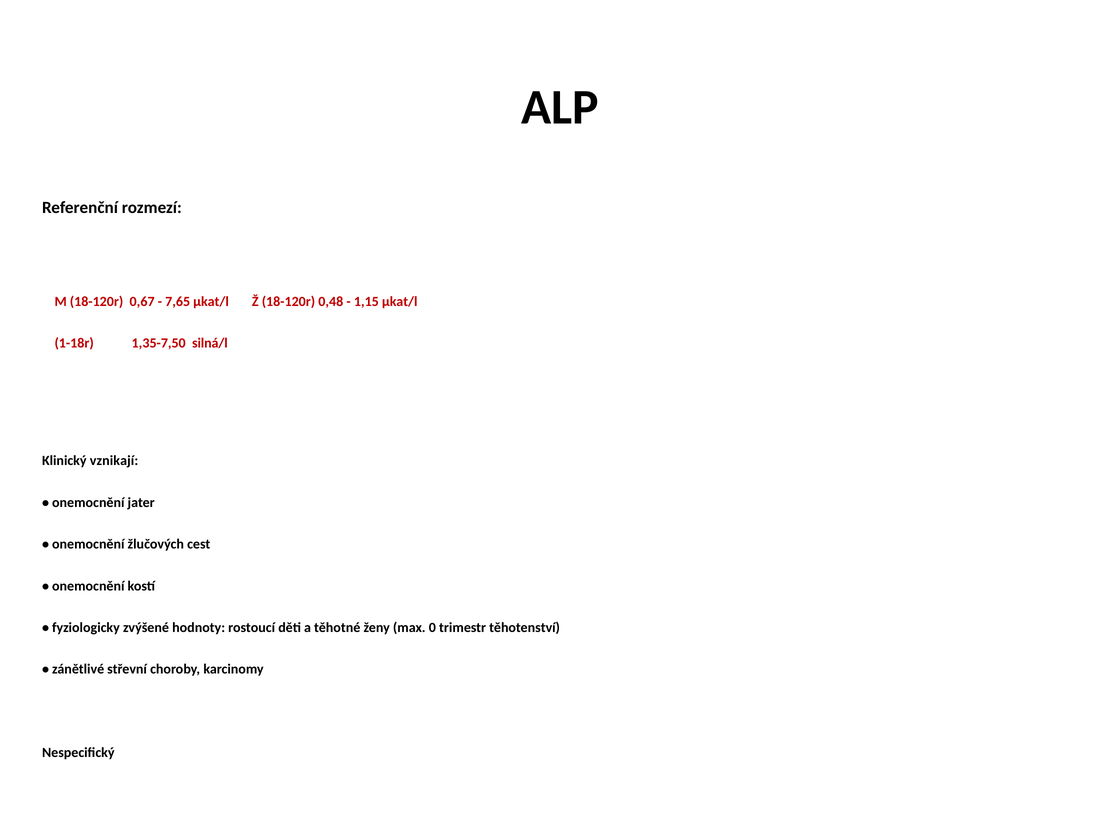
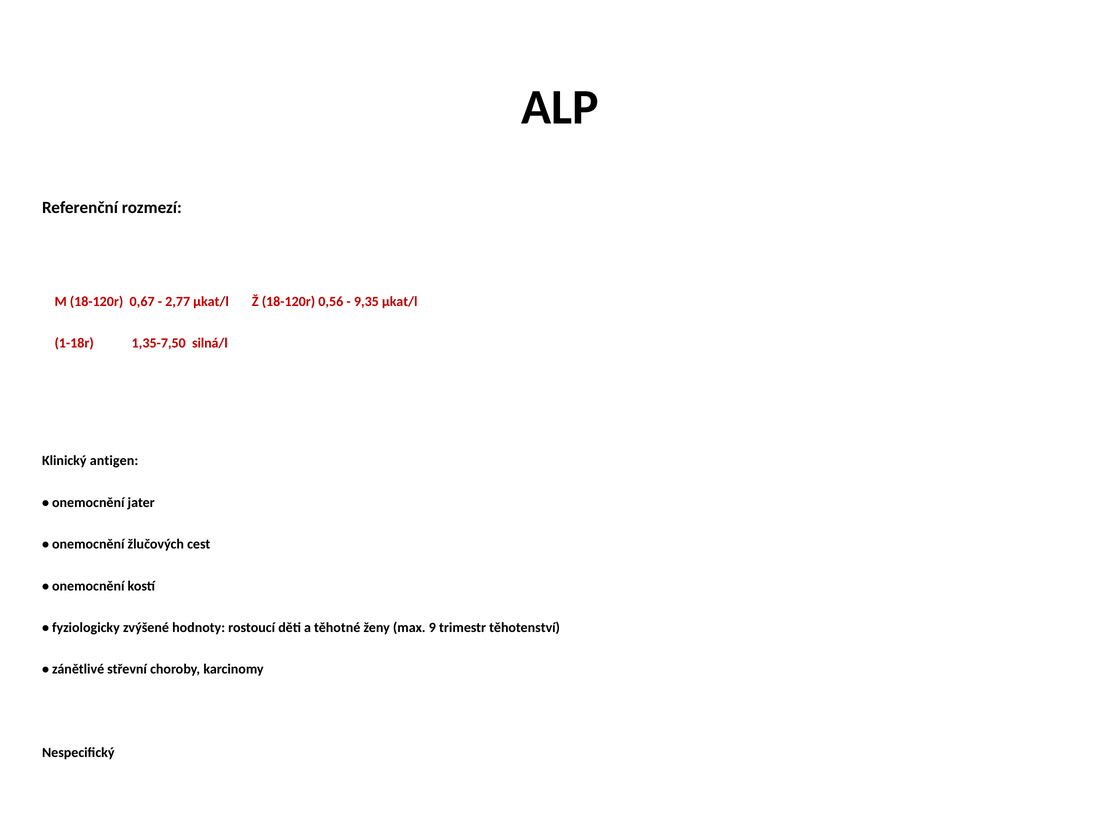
7,65: 7,65 -> 2,77
0,48: 0,48 -> 0,56
1,15: 1,15 -> 9,35
vznikají: vznikají -> antigen
0: 0 -> 9
